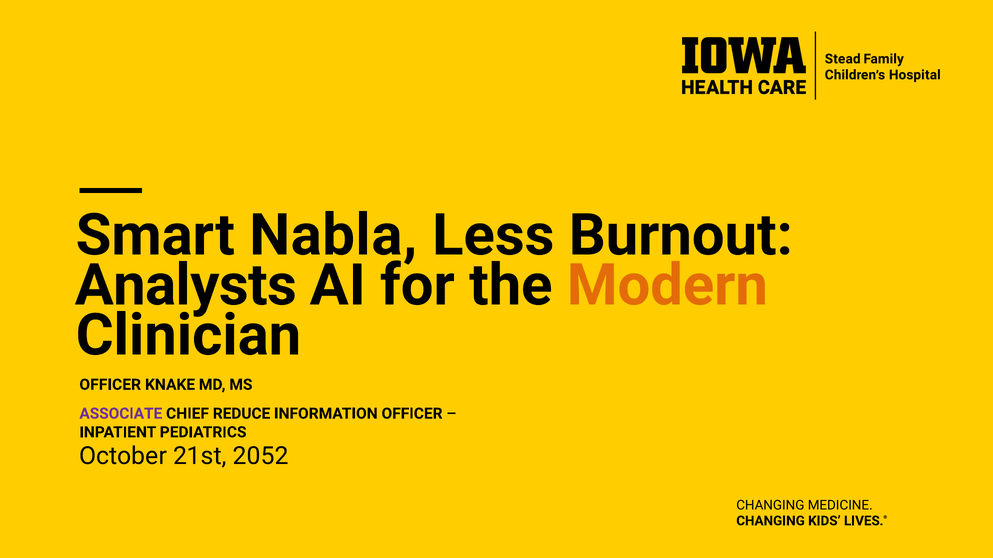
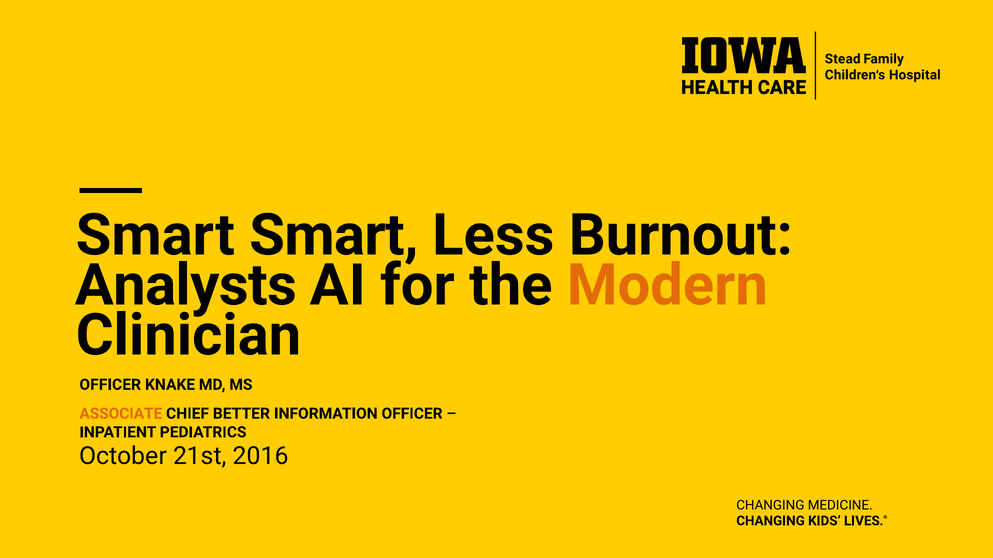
Smart Nabla: Nabla -> Smart
ASSOCIATE colour: purple -> orange
REDUCE: REDUCE -> BETTER
2052: 2052 -> 2016
